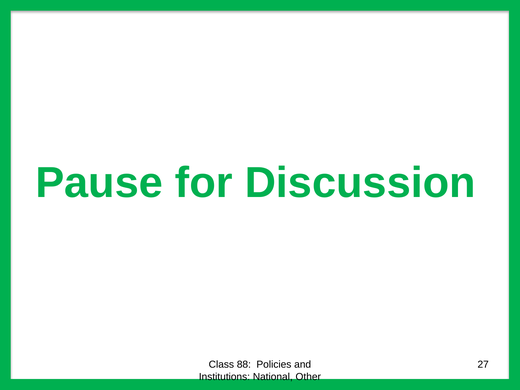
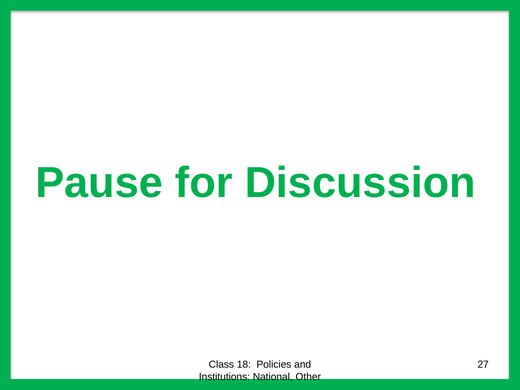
88: 88 -> 18
